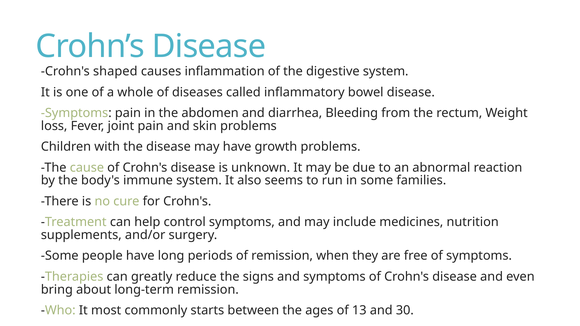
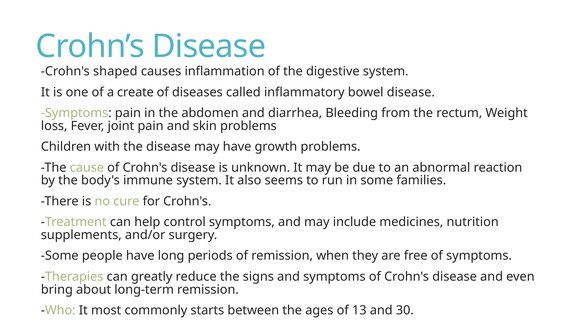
whole: whole -> create
